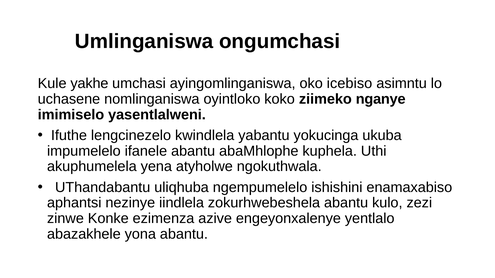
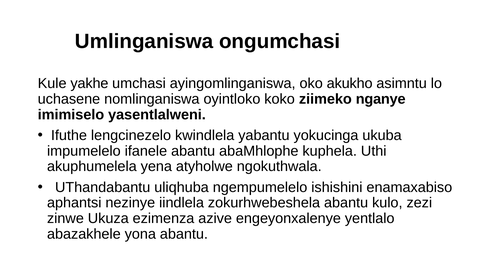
icebiso: icebiso -> akukho
Konke: Konke -> Ukuza
